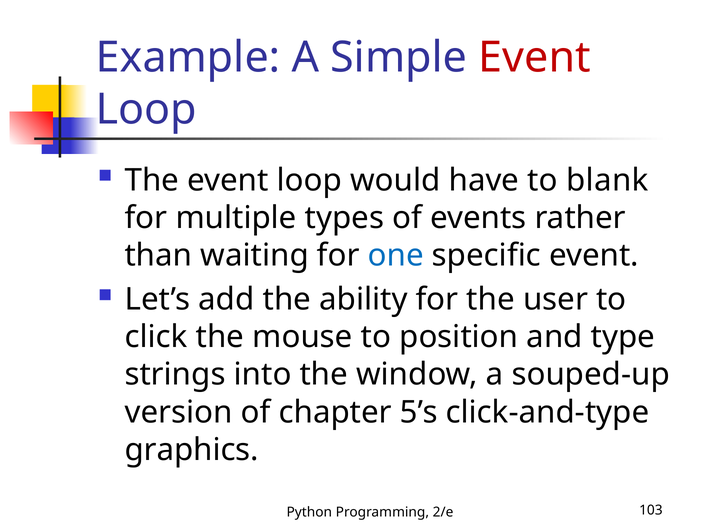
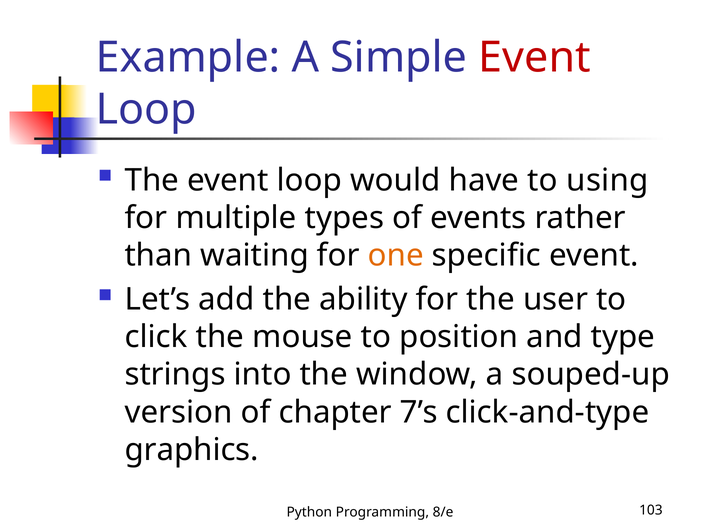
blank: blank -> using
one colour: blue -> orange
5’s: 5’s -> 7’s
2/e: 2/e -> 8/e
